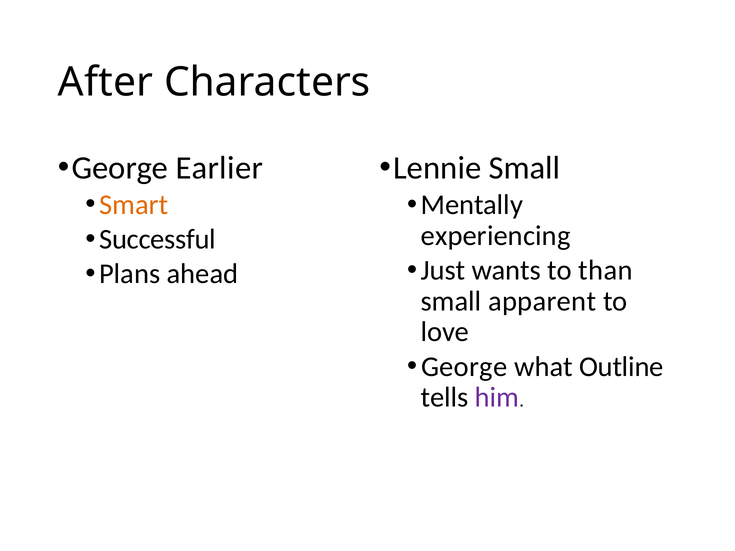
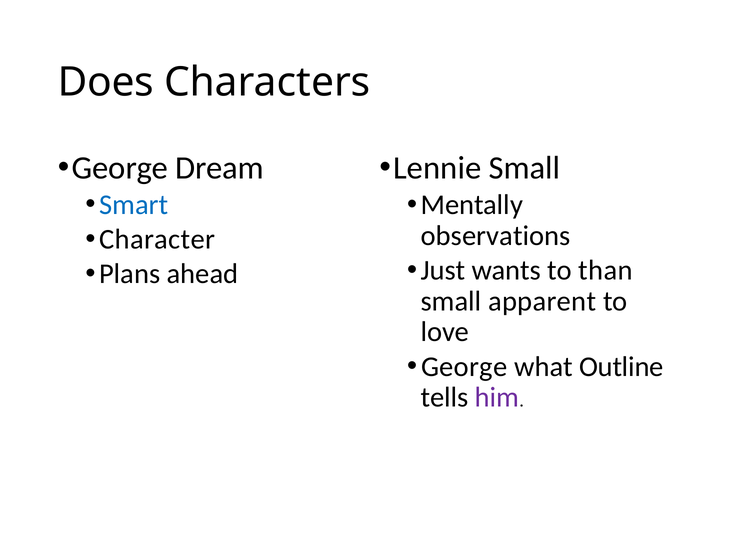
After: After -> Does
Earlier: Earlier -> Dream
Smart colour: orange -> blue
experiencing: experiencing -> observations
Successful: Successful -> Character
